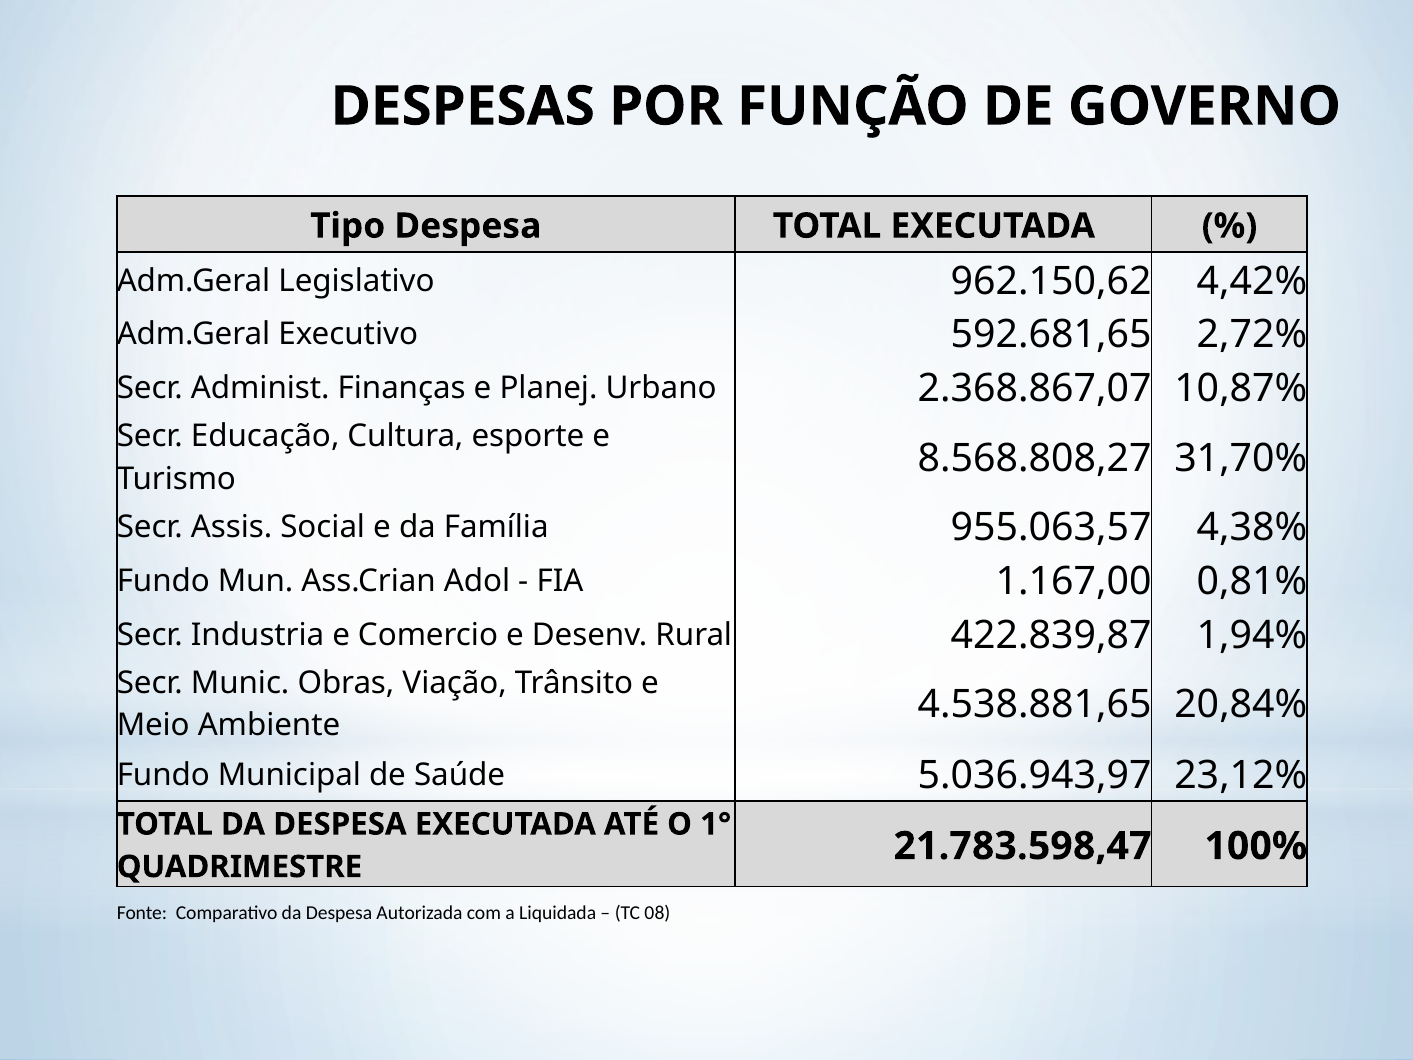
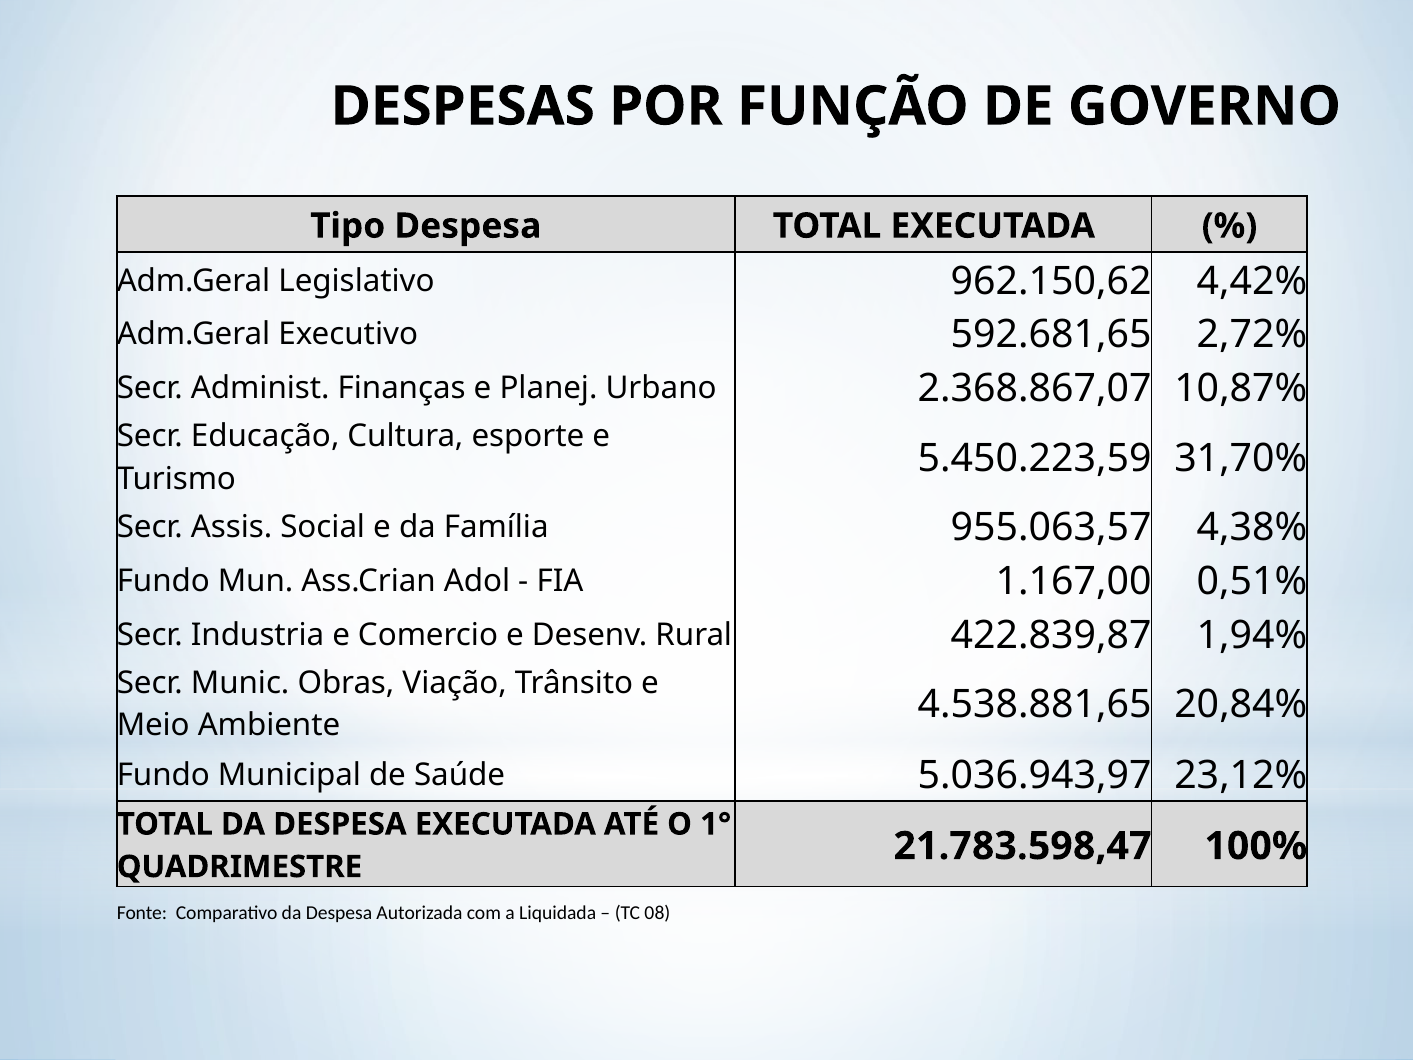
8.568.808,27: 8.568.808,27 -> 5.450.223,59
0,81%: 0,81% -> 0,51%
